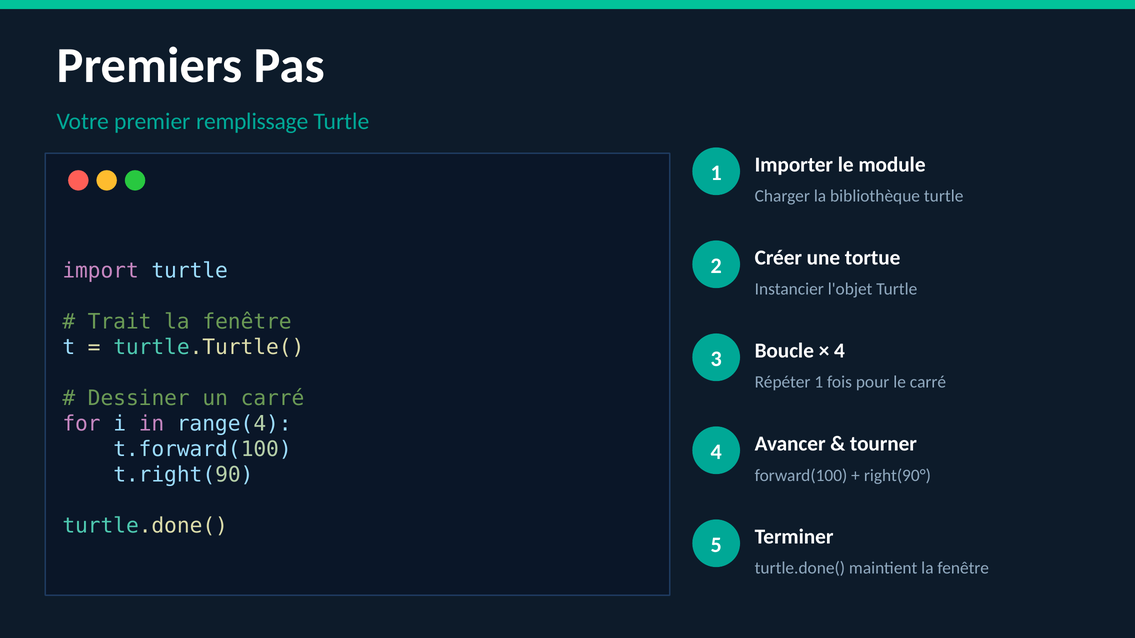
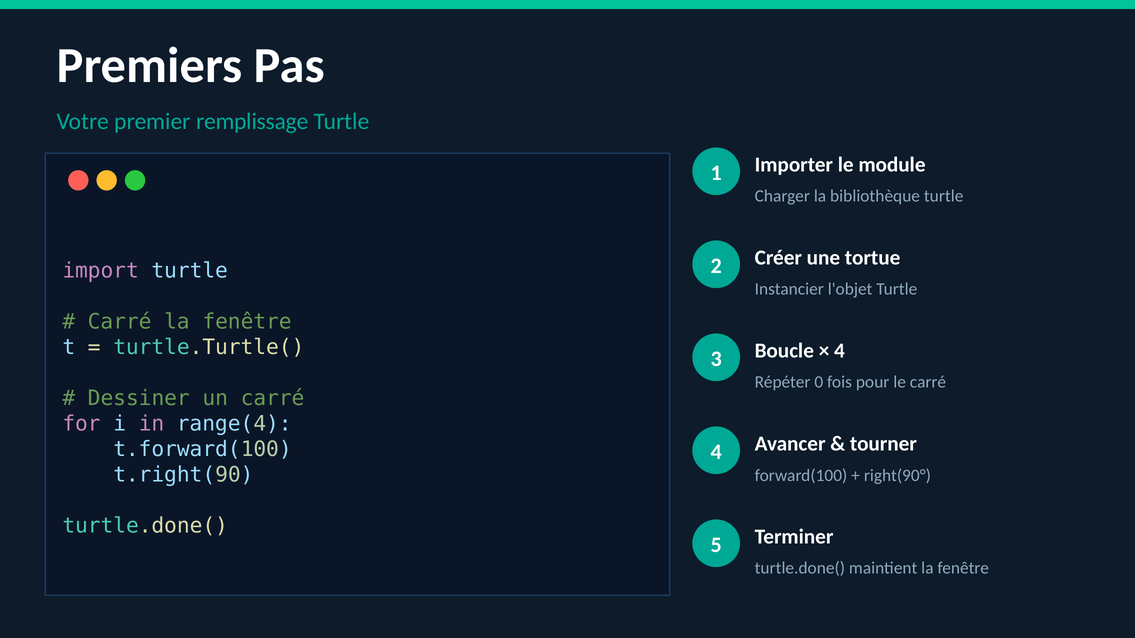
Trait at (120, 322): Trait -> Carré
Répéter 1: 1 -> 0
